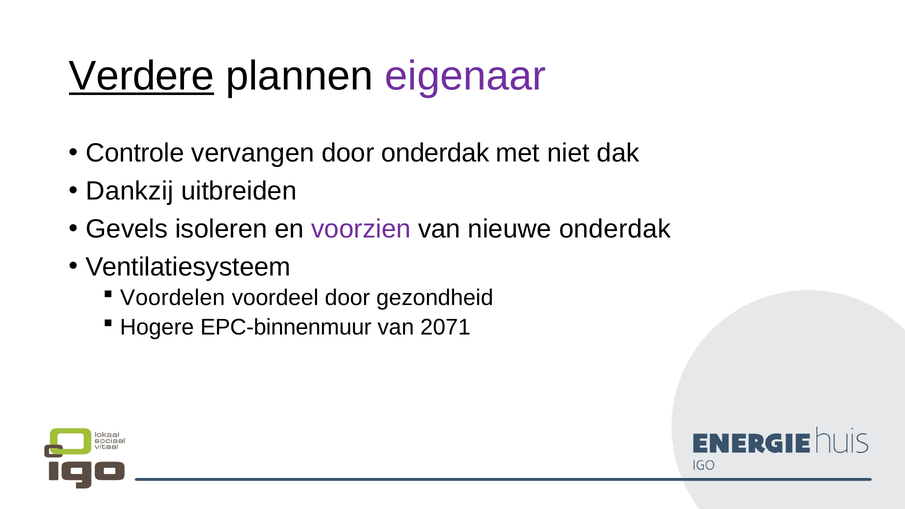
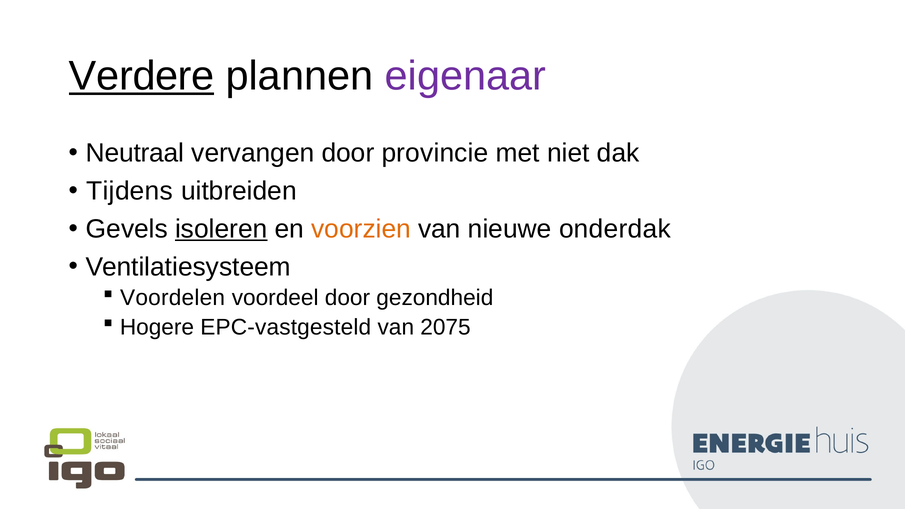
Controle: Controle -> Neutraal
door onderdak: onderdak -> provincie
Dankzij: Dankzij -> Tijdens
isoleren underline: none -> present
voorzien colour: purple -> orange
EPC-binnenmuur: EPC-binnenmuur -> EPC-vastgesteld
2071: 2071 -> 2075
